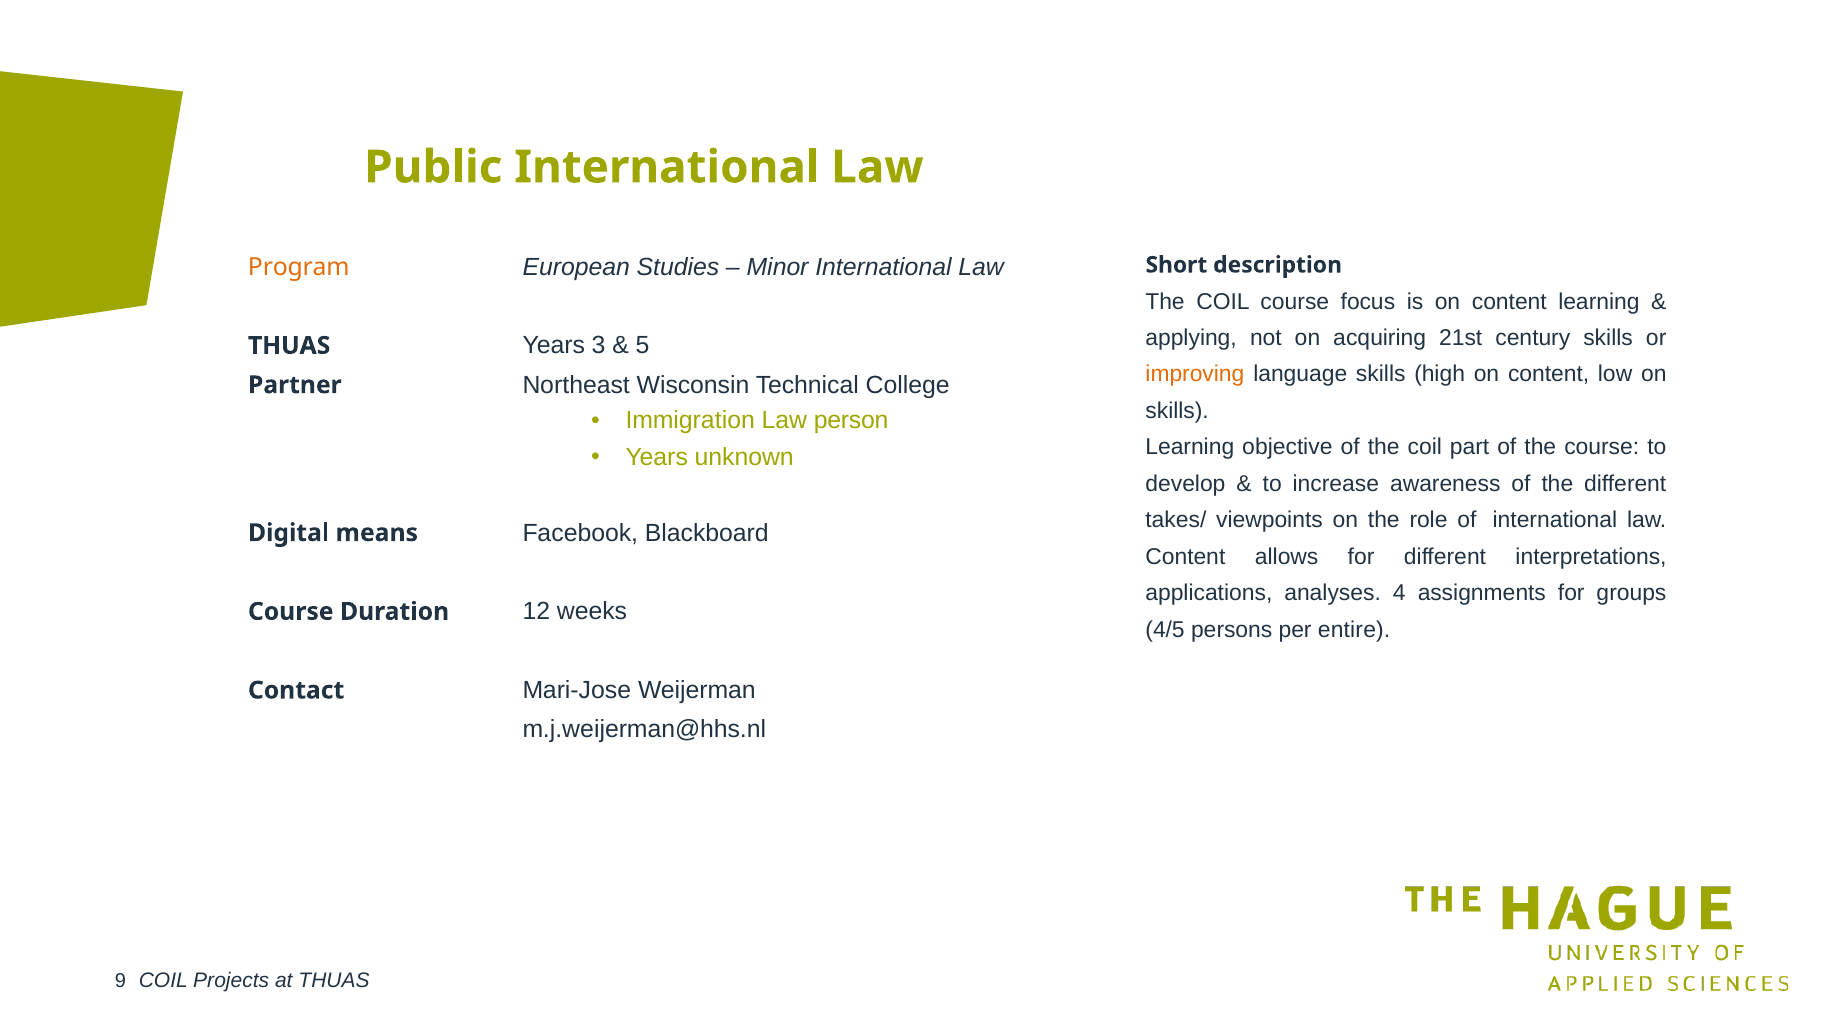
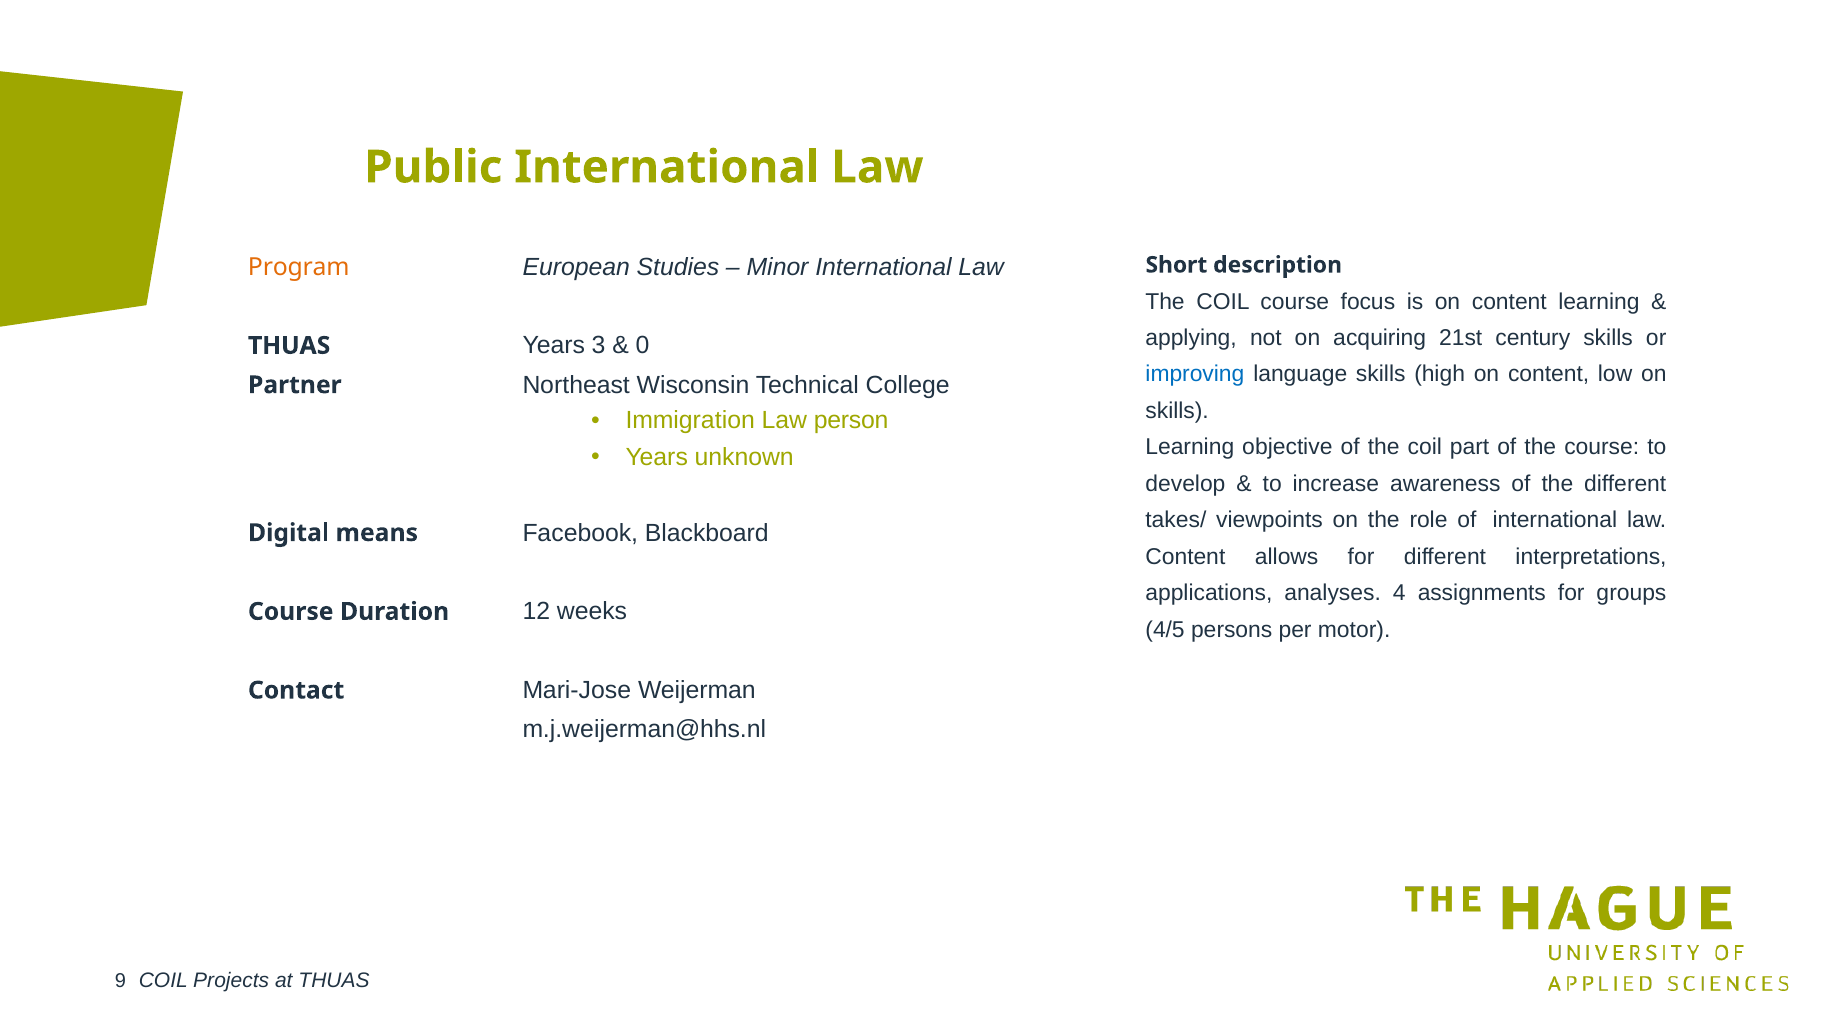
5: 5 -> 0
improving colour: orange -> blue
entire: entire -> motor
